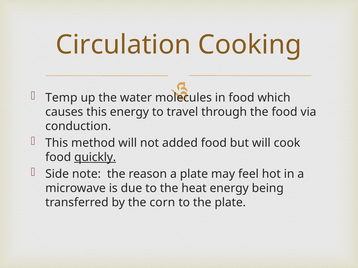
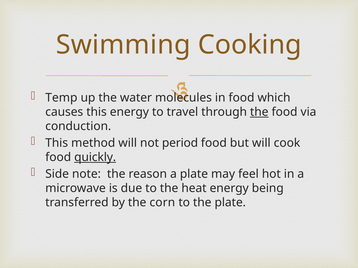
Circulation: Circulation -> Swimming
the at (259, 112) underline: none -> present
added: added -> period
